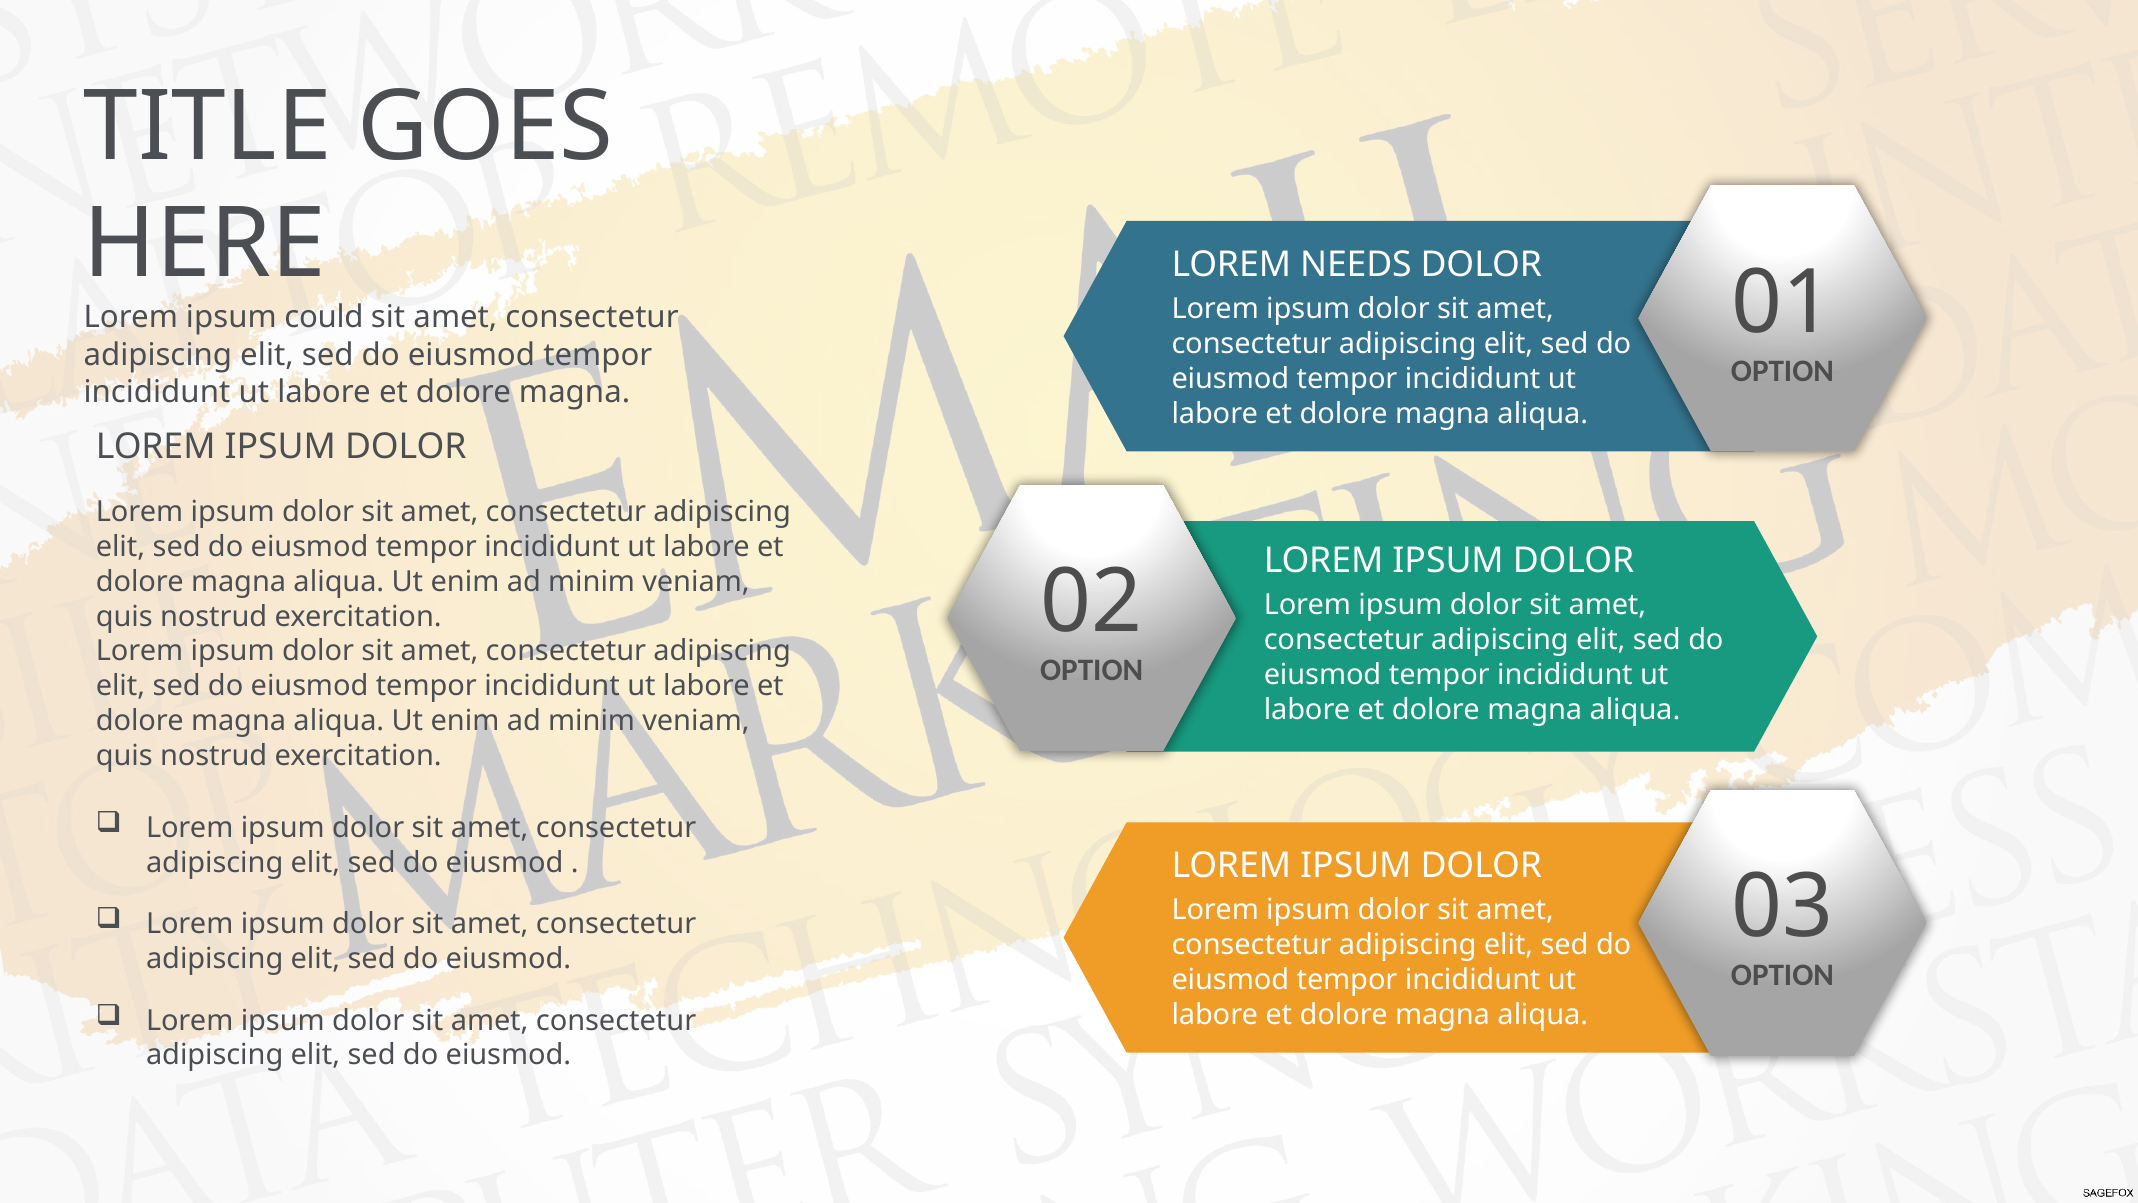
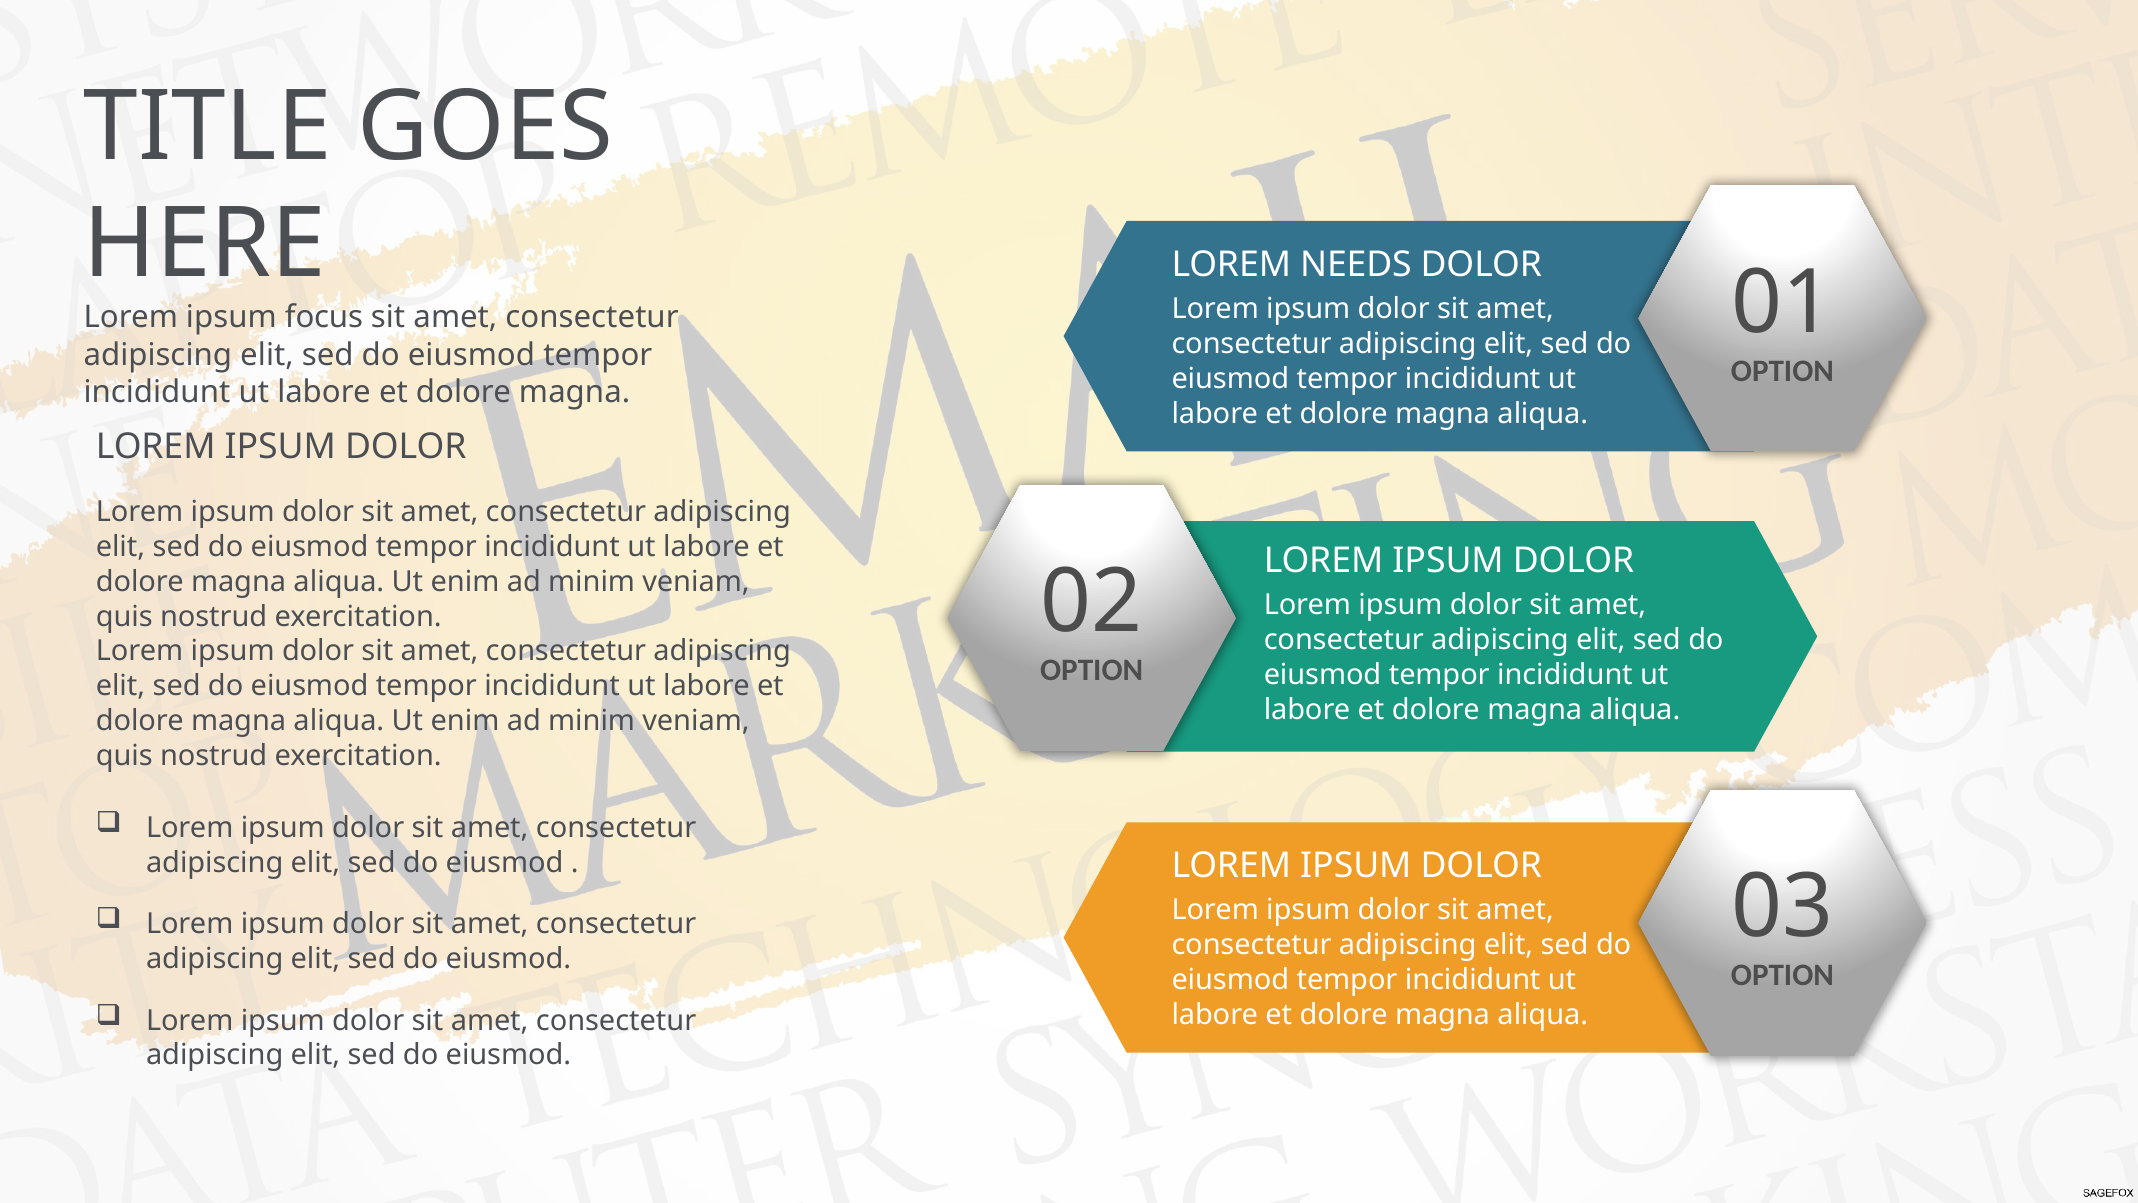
could: could -> focus
